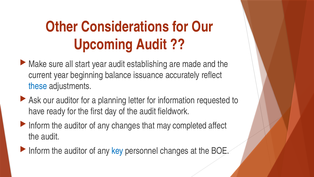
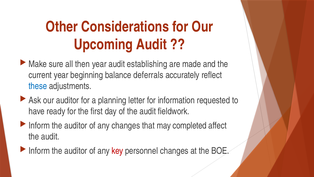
start: start -> then
issuance: issuance -> deferrals
key colour: blue -> red
